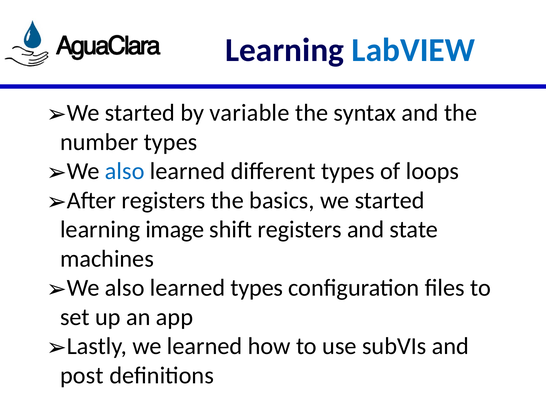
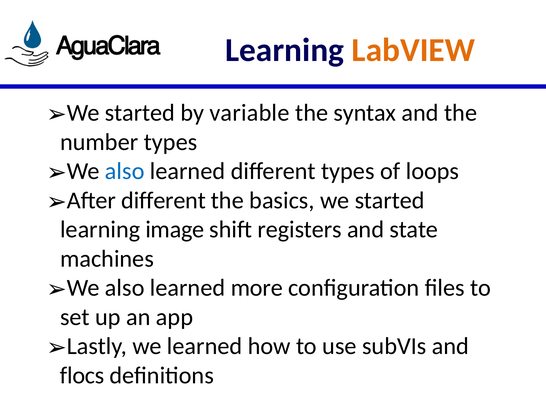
LabVIEW colour: blue -> orange
registers at (164, 200): registers -> different
learned types: types -> more
post: post -> flocs
